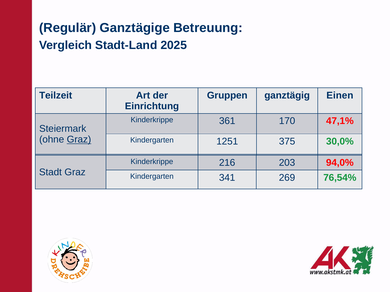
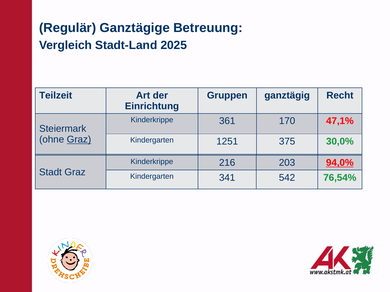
Einen: Einen -> Recht
94,0% underline: none -> present
269: 269 -> 542
